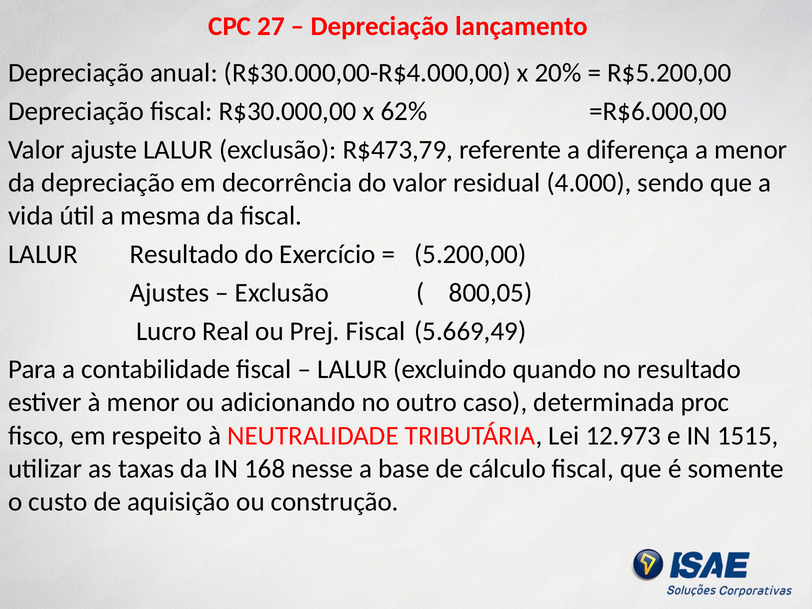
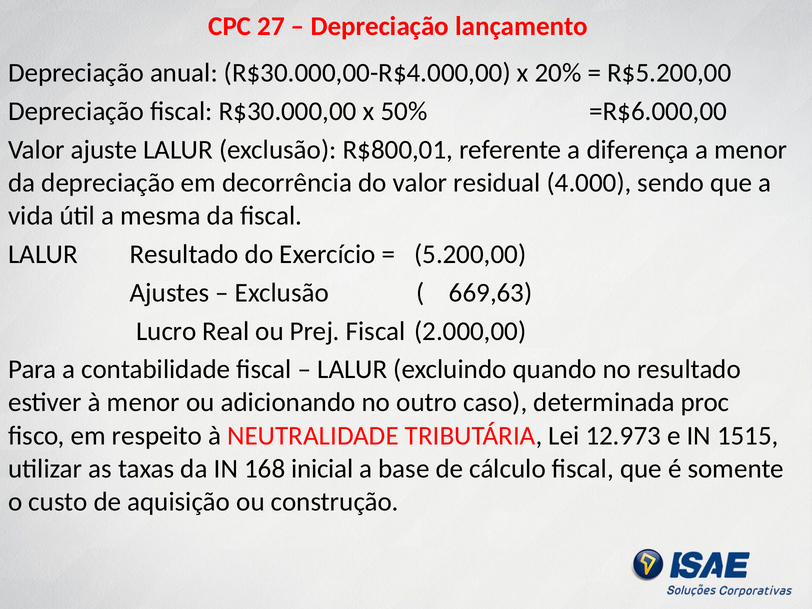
62%: 62% -> 50%
R$473,79: R$473,79 -> R$800,01
800,05: 800,05 -> 669,63
5.669,49: 5.669,49 -> 2.000,00
nesse: nesse -> inicial
